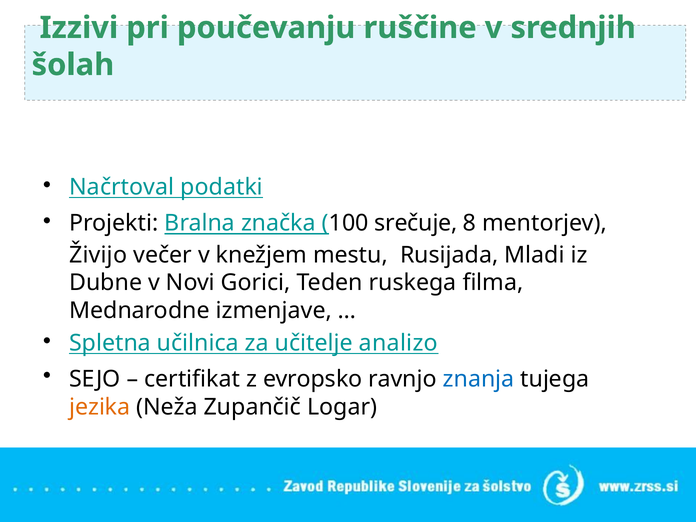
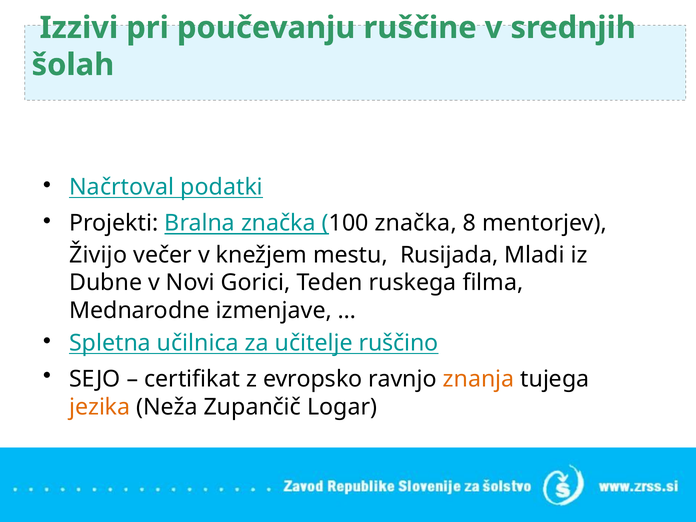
100 srečuje: srečuje -> značka
analizo: analizo -> ruščino
znanja colour: blue -> orange
